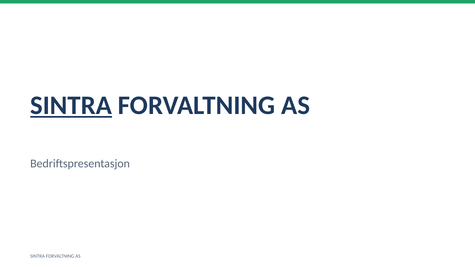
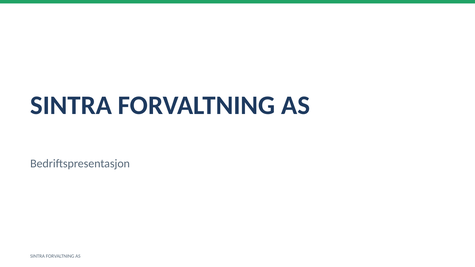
SINTRA at (71, 105) underline: present -> none
